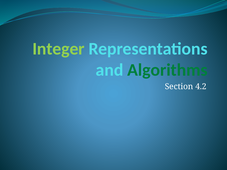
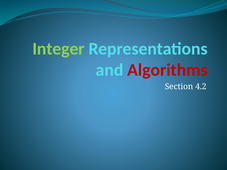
Algorithms colour: green -> red
